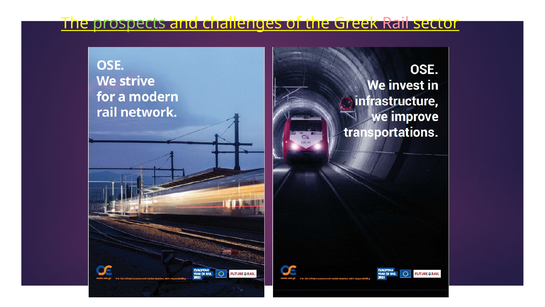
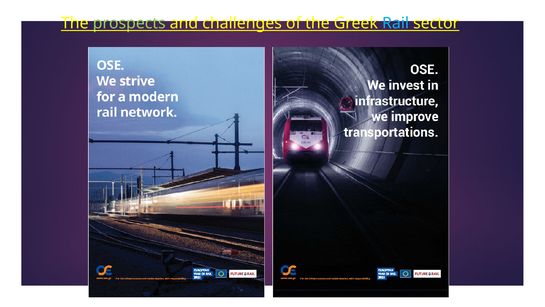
Rail colour: pink -> light blue
